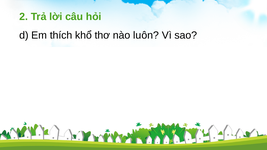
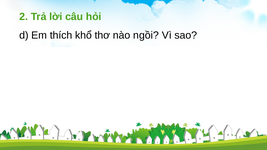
luôn: luôn -> ngồi
